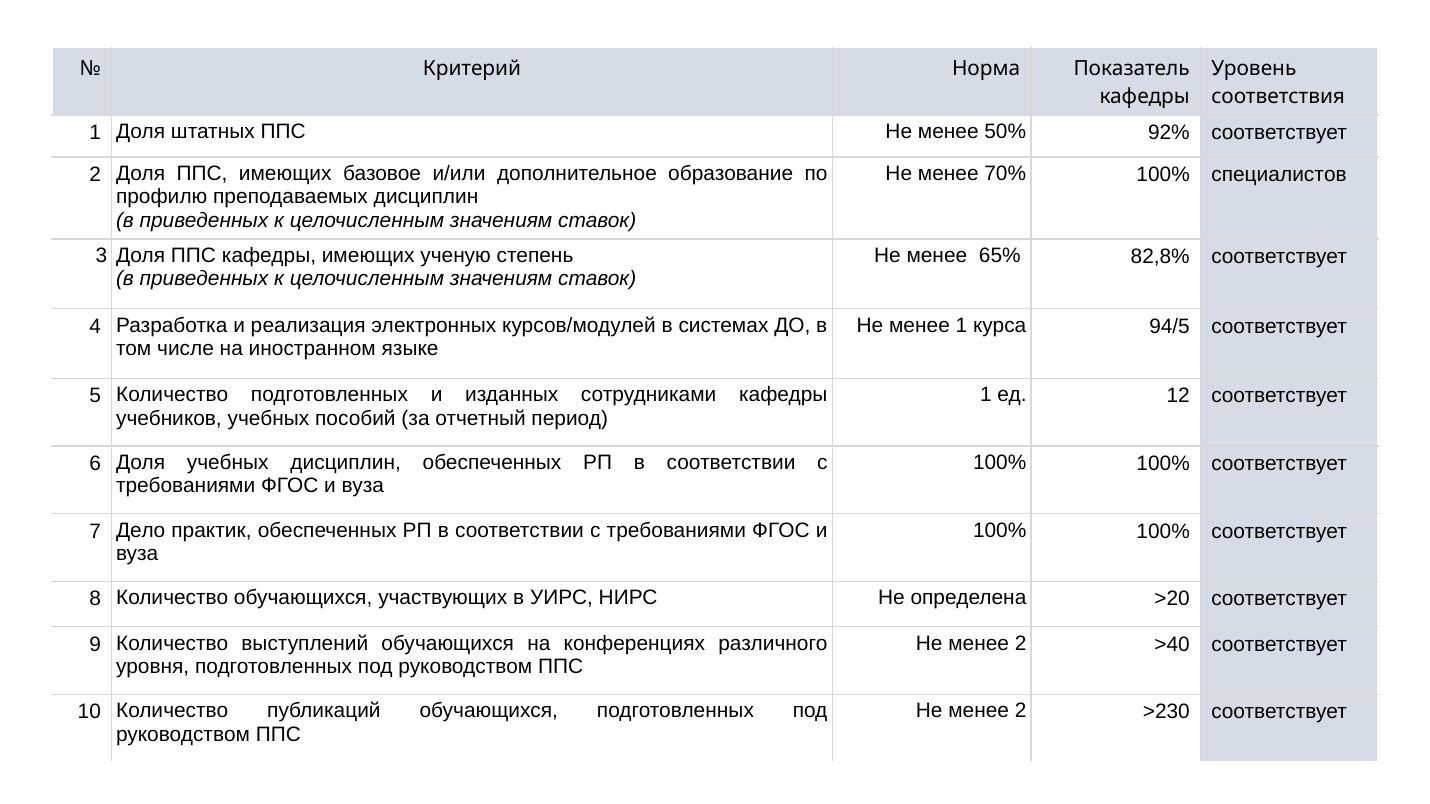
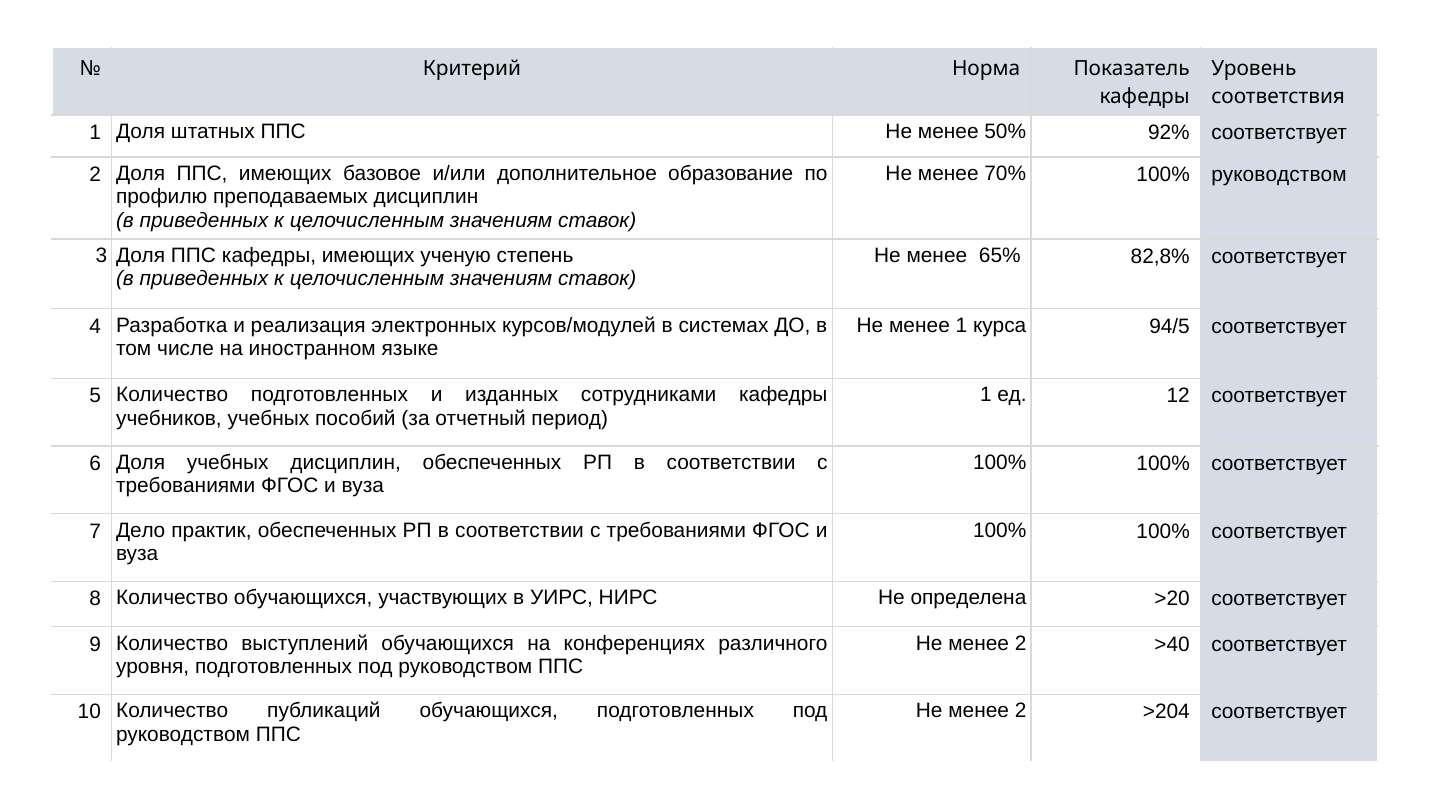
100% специалистов: специалистов -> руководством
>230: >230 -> >204
